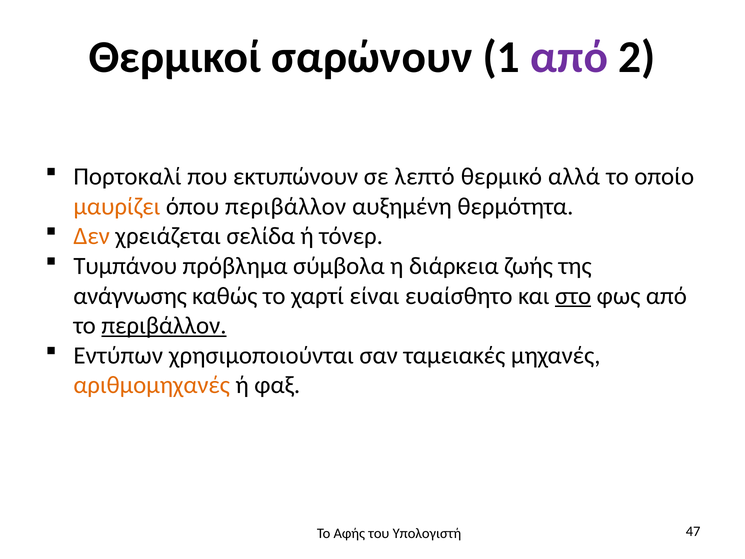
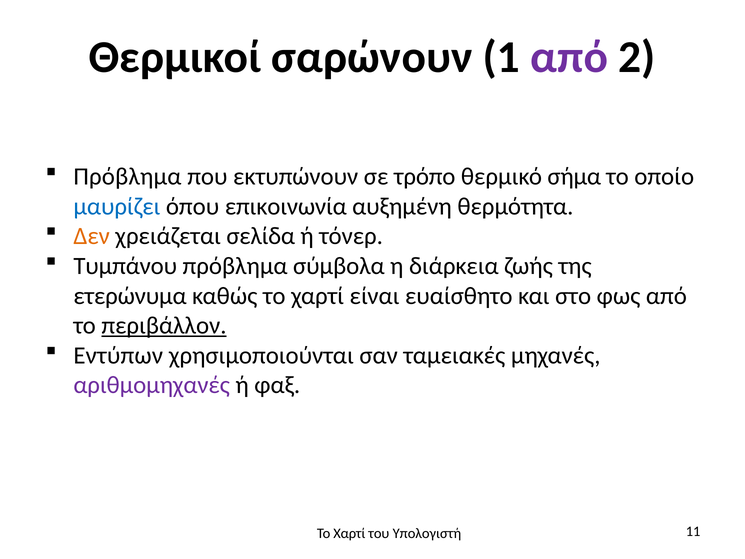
Πορτοκαλί at (127, 176): Πορτοκαλί -> Πρόβλημα
λεπτό: λεπτό -> τρόπο
αλλά: αλλά -> σήμα
μαυρίζει colour: orange -> blue
όπου περιβάλλον: περιβάλλον -> επικοινωνία
ανάγνωσης: ανάγνωσης -> ετερώνυμα
στο underline: present -> none
αριθμομηχανές colour: orange -> purple
Αφής at (349, 533): Αφής -> Χαρτί
47: 47 -> 11
